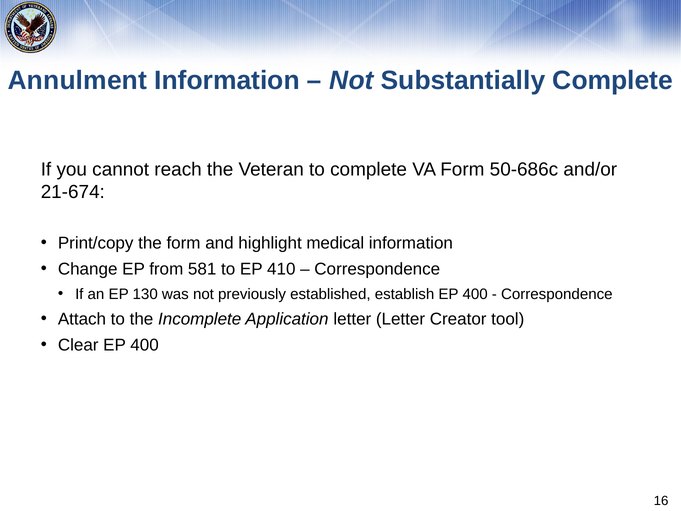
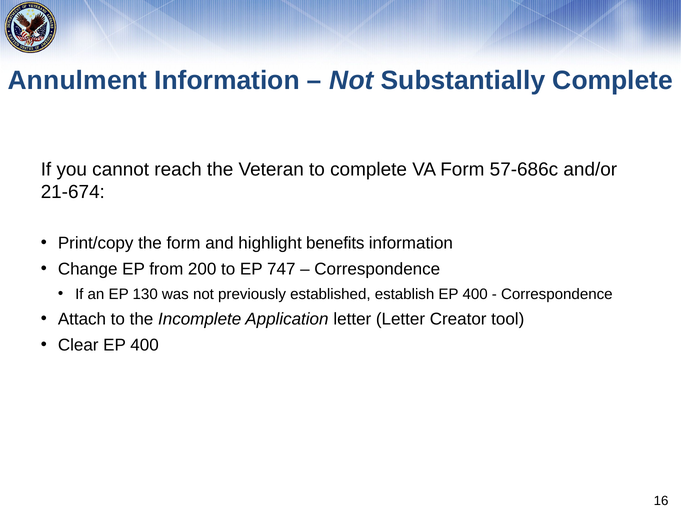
50-686c: 50-686c -> 57-686c
medical: medical -> benefits
581: 581 -> 200
410: 410 -> 747
